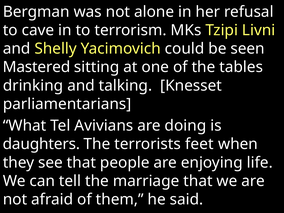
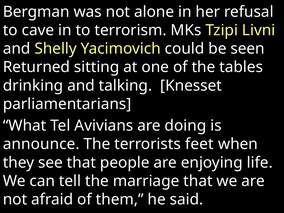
Mastered: Mastered -> Returned
daughters: daughters -> announce
